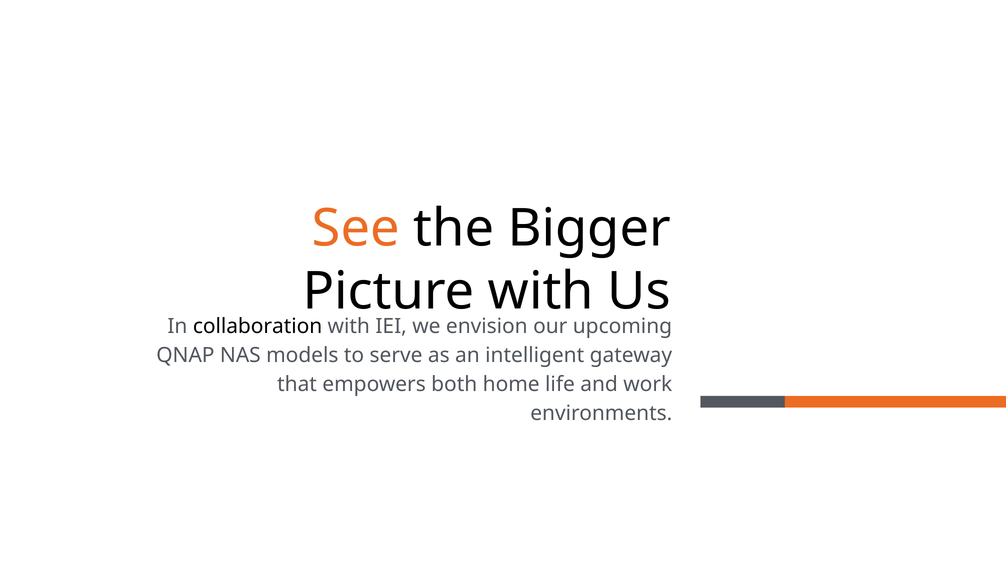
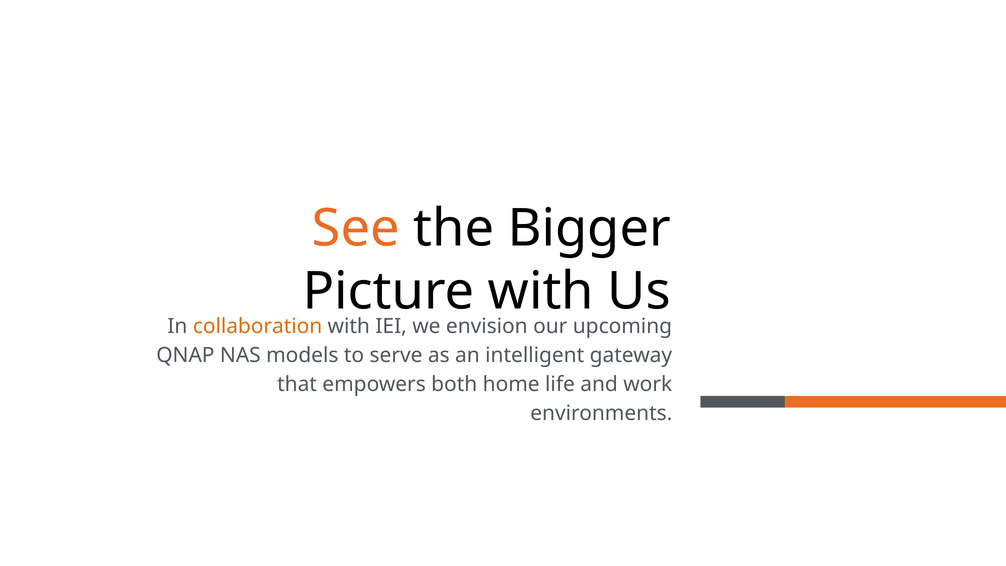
collaboration colour: black -> orange
